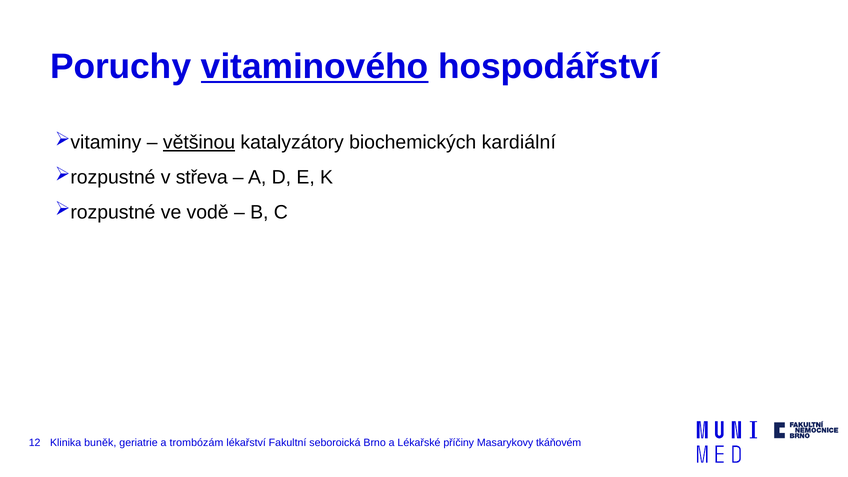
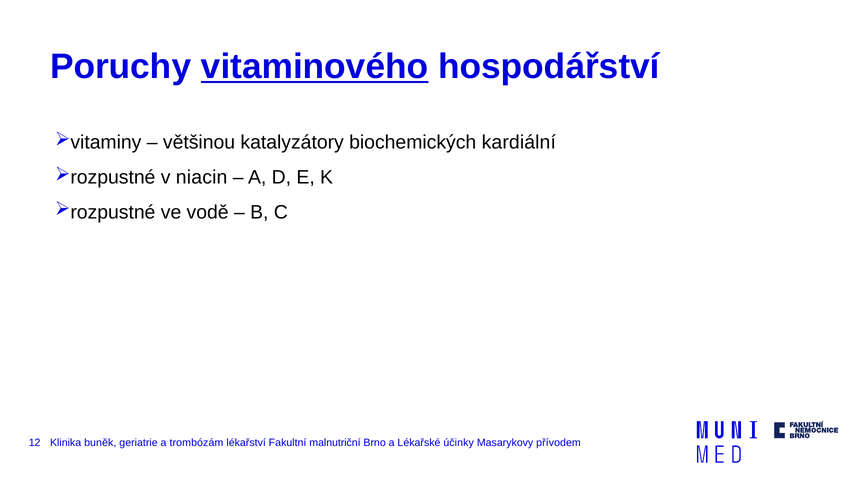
většinou underline: present -> none
střeva: střeva -> niacin
seboroická: seboroická -> malnutriční
příčiny: příčiny -> účinky
tkáňovém: tkáňovém -> přívodem
